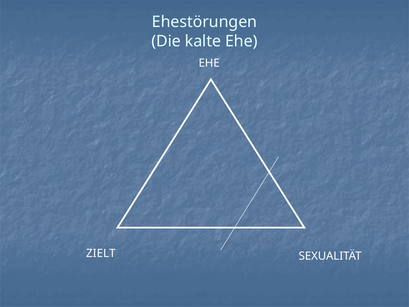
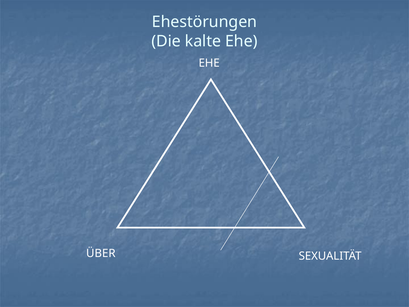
ZIELT: ZIELT -> ÜBER
